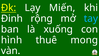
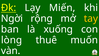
Đinh: Đinh -> Ngời
tay colour: light blue -> yellow
hình: hình -> lòng
mong: mong -> muốn
